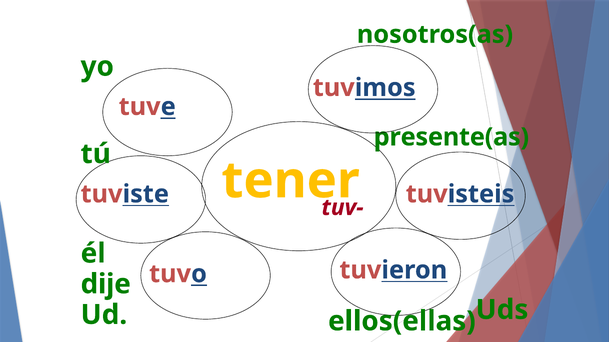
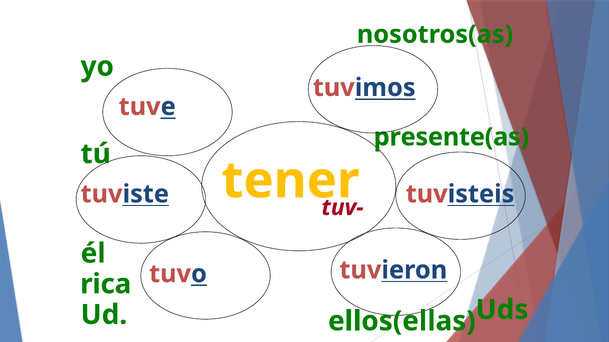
dije: dije -> rica
